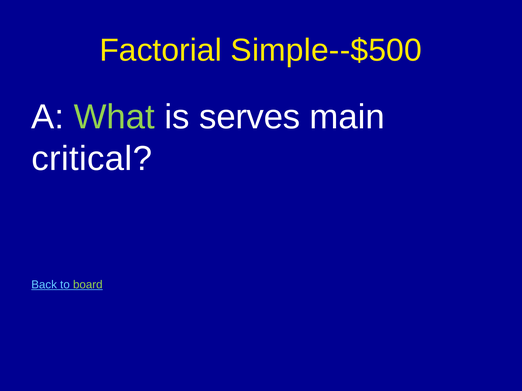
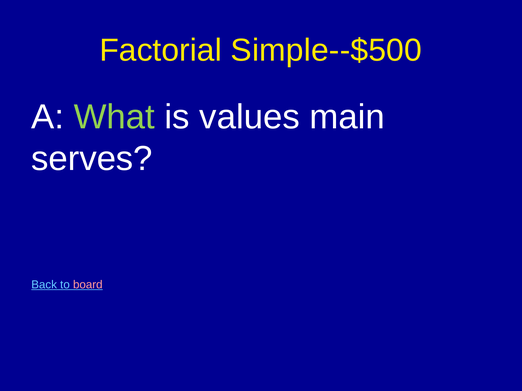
serves: serves -> values
critical: critical -> serves
board colour: light green -> pink
